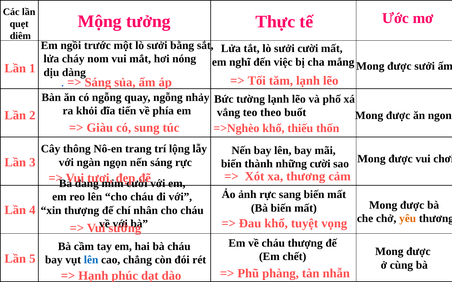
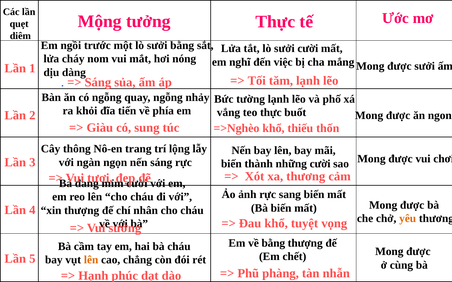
teo theo: theo -> thực
về cháu: cháu -> bằng
lên at (91, 260) colour: blue -> orange
